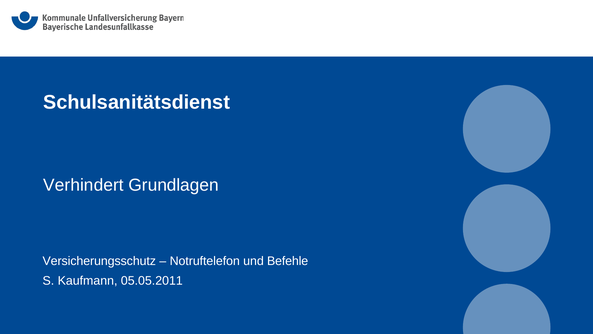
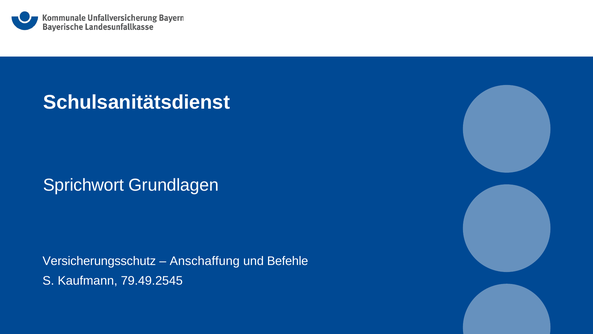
Verhindert: Verhindert -> Sprichwort
Notruftelefon: Notruftelefon -> Anschaffung
05.05.2011: 05.05.2011 -> 79.49.2545
